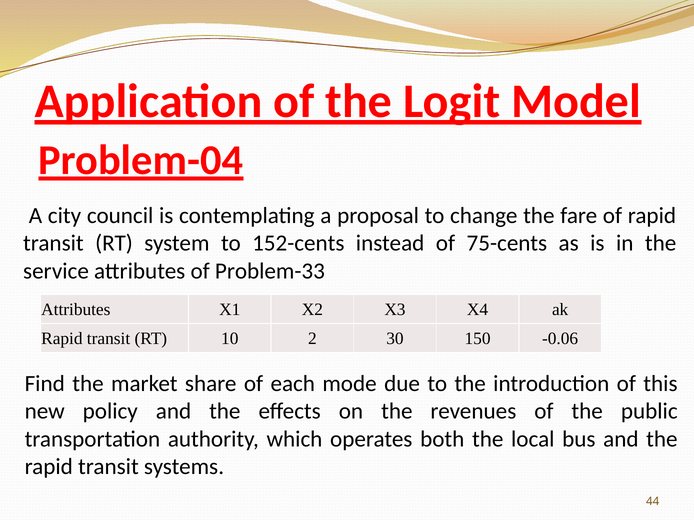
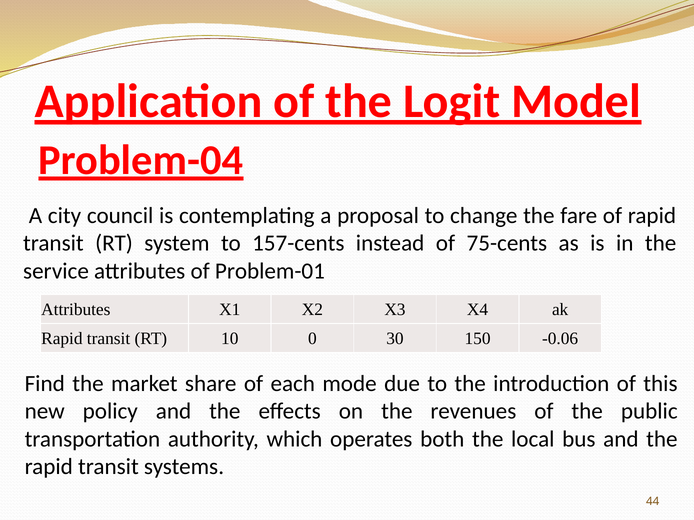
152-cents: 152-cents -> 157-cents
Problem-33: Problem-33 -> Problem-01
2: 2 -> 0
